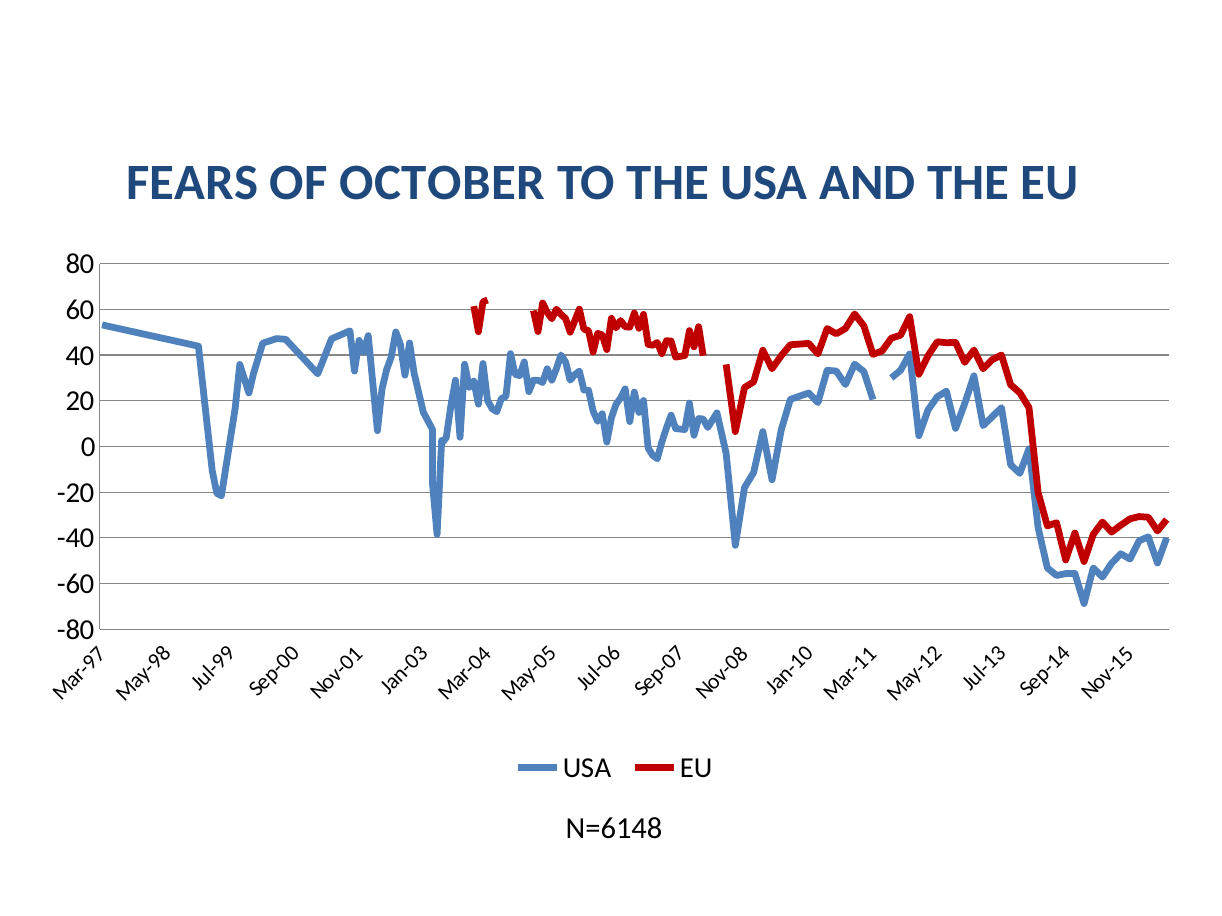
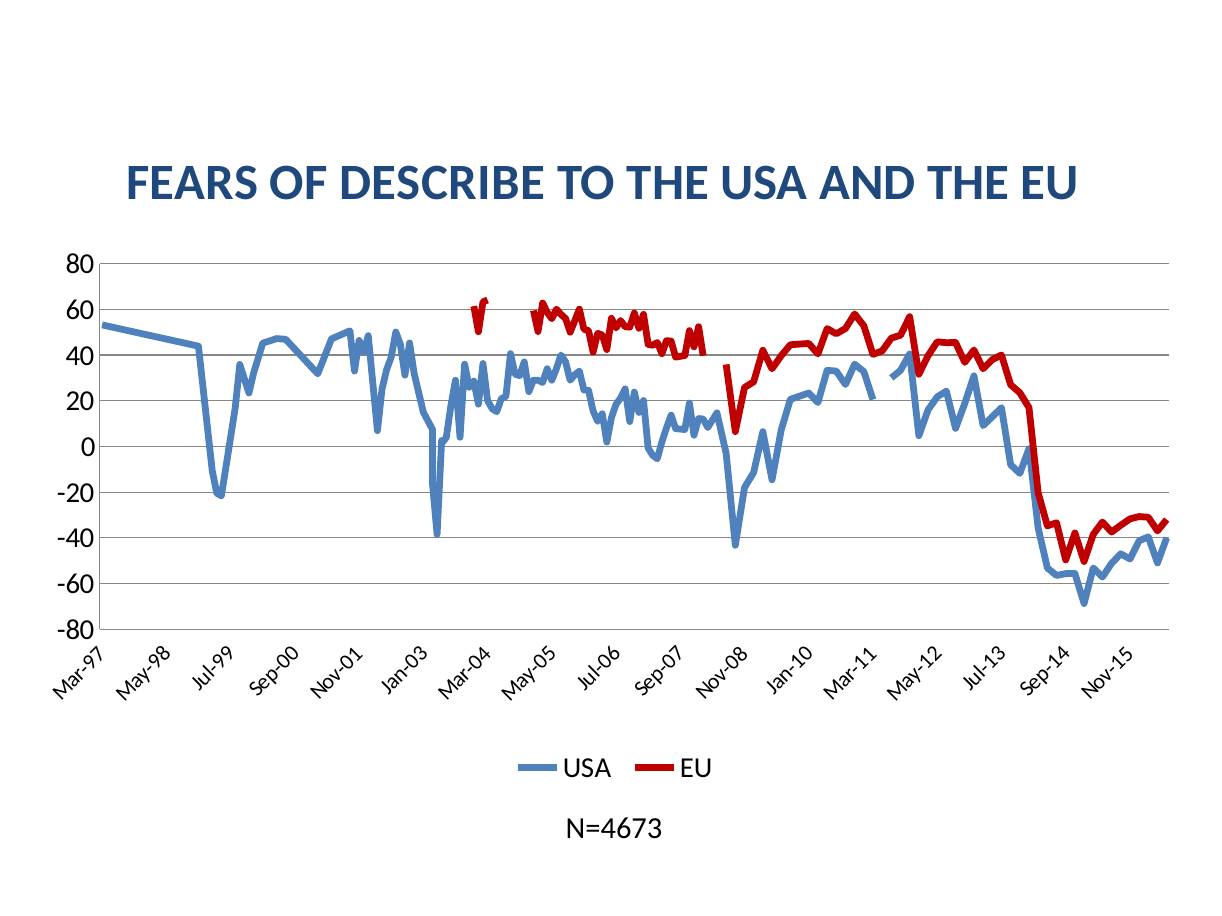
OCTOBER: OCTOBER -> DESCRIBE
N=6148: N=6148 -> N=4673
